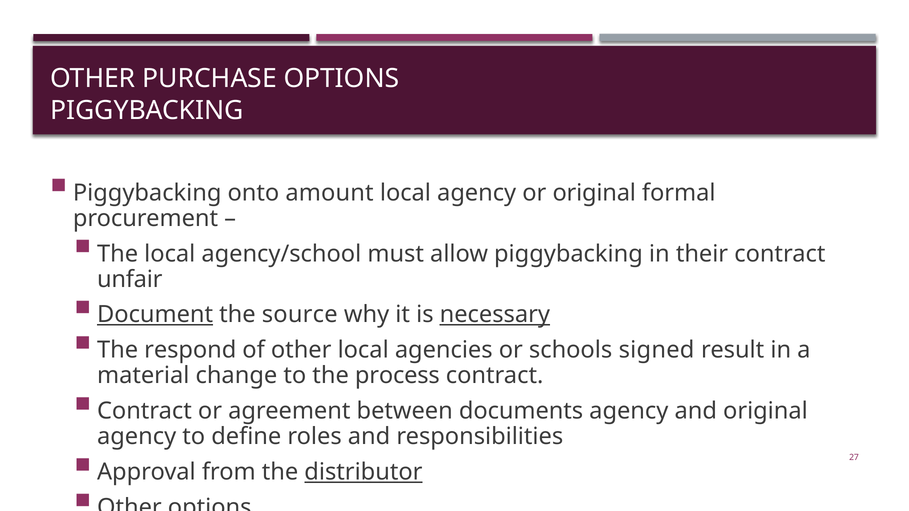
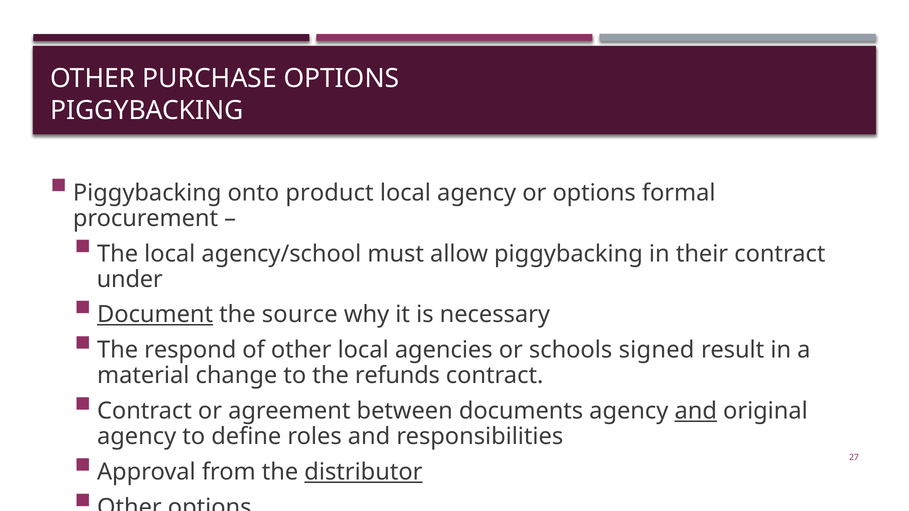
amount: amount -> product
or original: original -> options
unfair: unfair -> under
necessary underline: present -> none
process: process -> refunds
and at (696, 411) underline: none -> present
